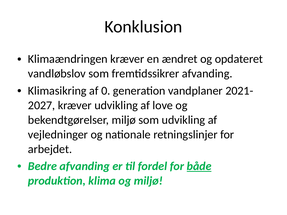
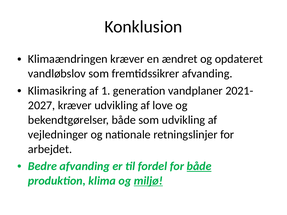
0: 0 -> 1
bekendtgørelser miljø: miljø -> både
miljø at (148, 181) underline: none -> present
